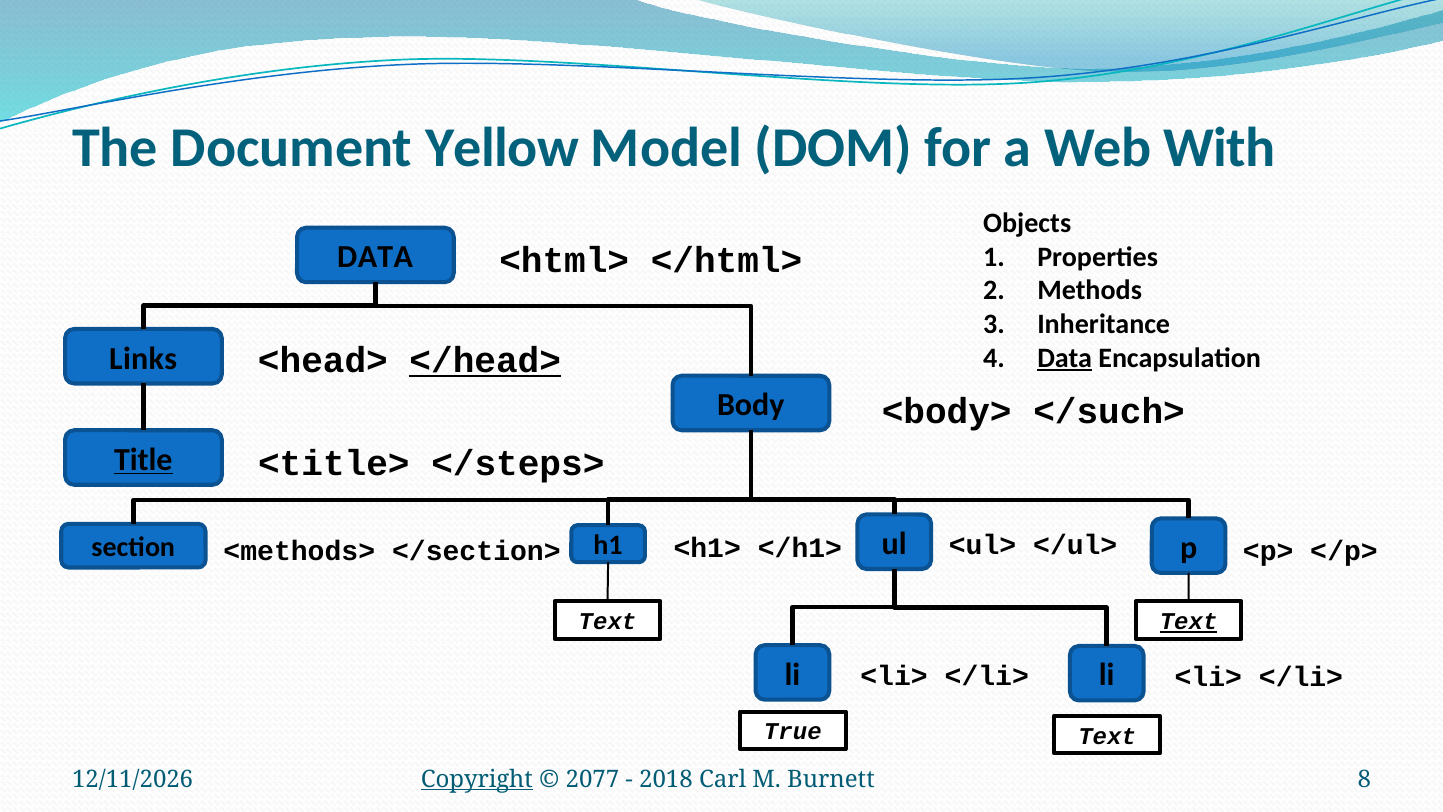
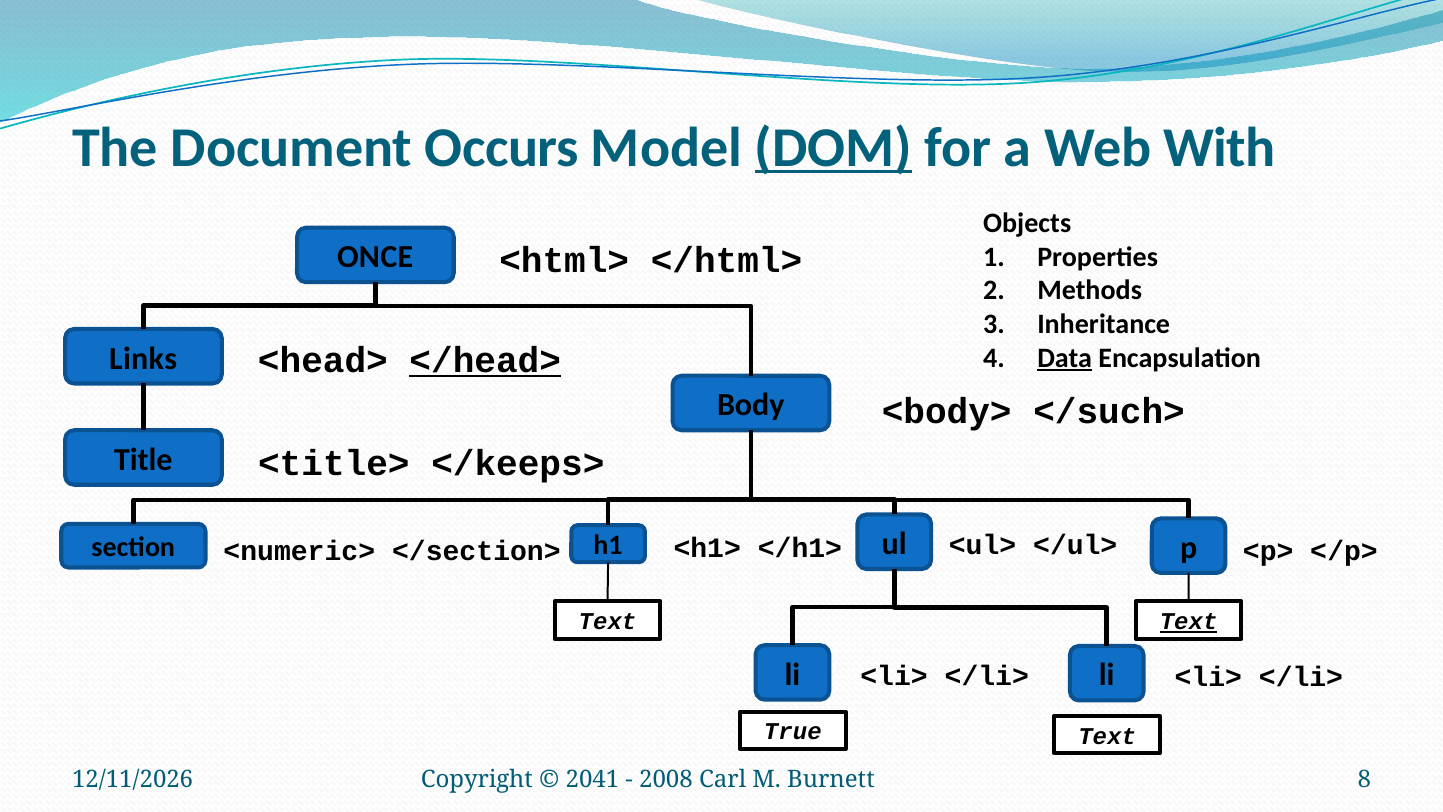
Yellow: Yellow -> Occurs
DOM underline: none -> present
DATA at (375, 257): DATA -> ONCE
Title underline: present -> none
</steps>: </steps> -> </keeps>
<methods>: <methods> -> <numeric>
Copyright underline: present -> none
2077: 2077 -> 2041
2018: 2018 -> 2008
